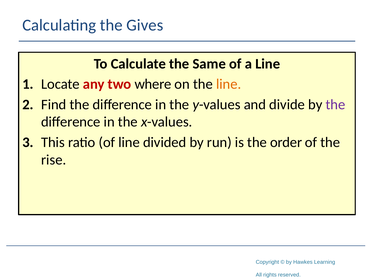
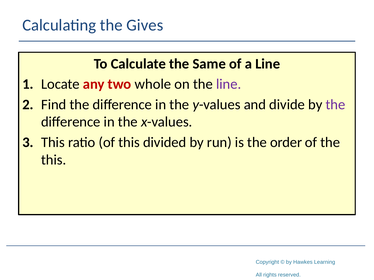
where: where -> whole
line at (229, 84) colour: orange -> purple
of line: line -> this
rise at (54, 160): rise -> this
